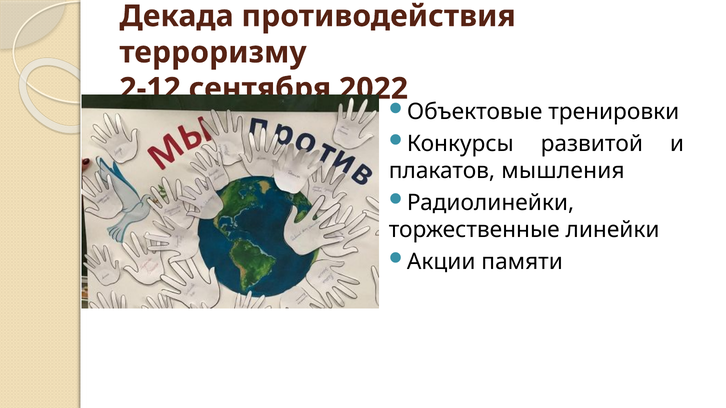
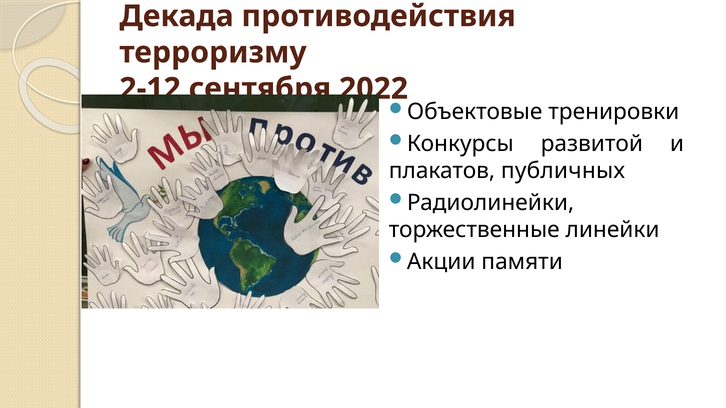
мышления: мышления -> публичных
